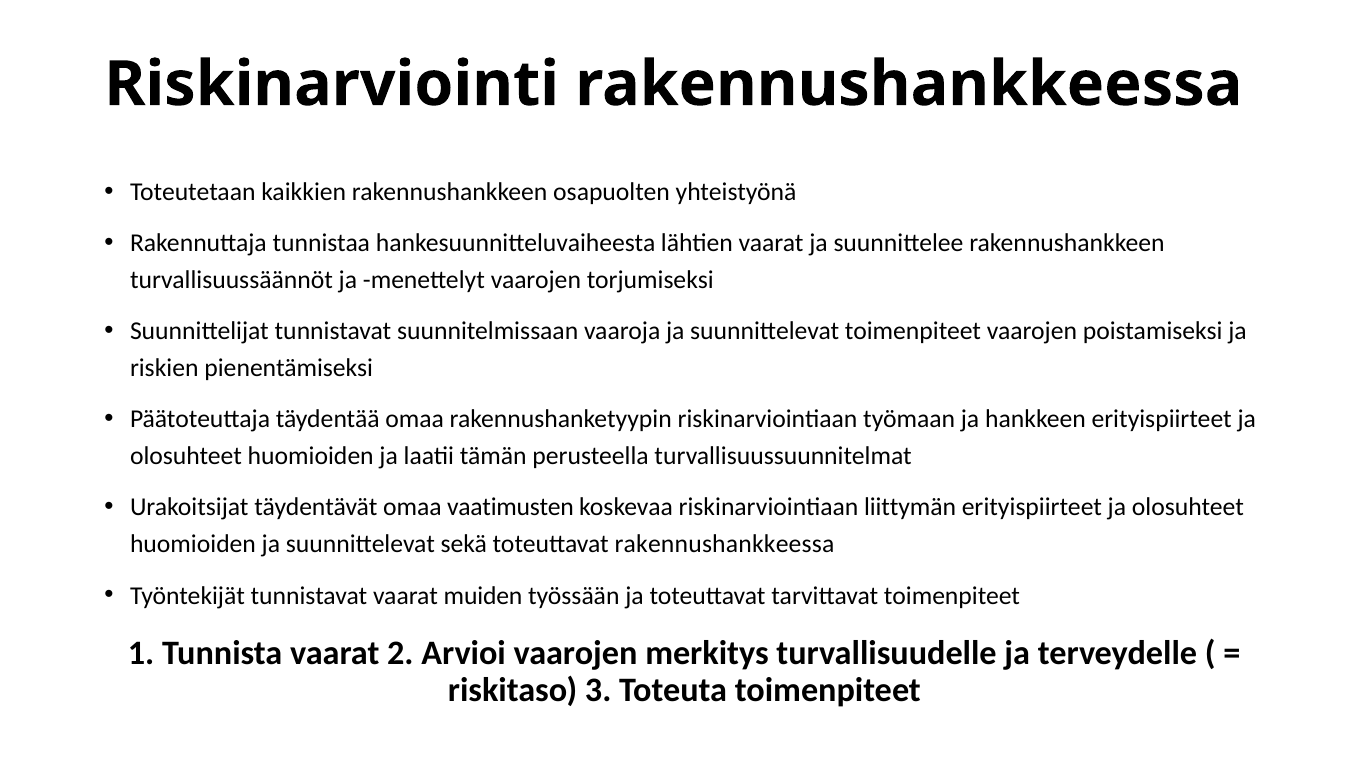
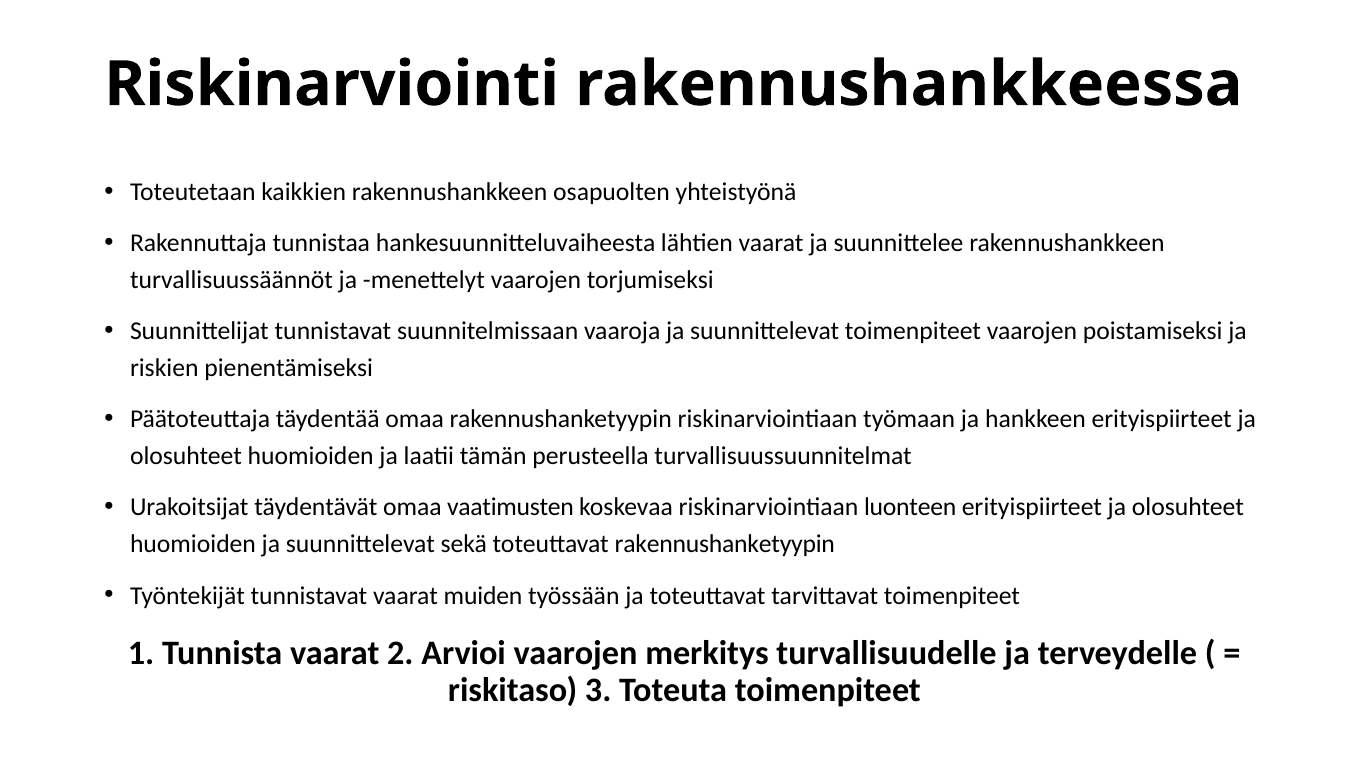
liittymän: liittymän -> luonteen
toteuttavat rakennushankkeessa: rakennushankkeessa -> rakennushanketyypin
